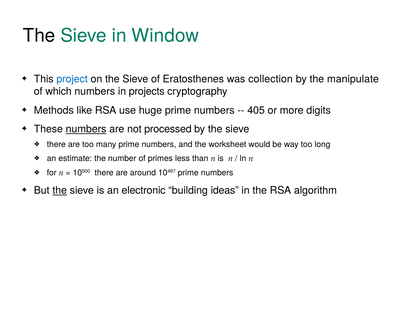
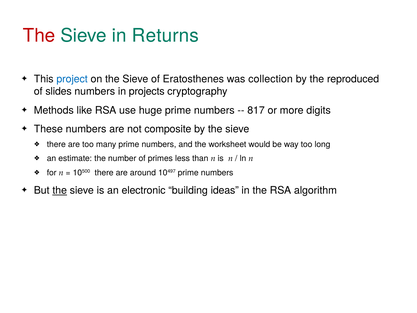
The at (39, 36) colour: black -> red
Window: Window -> Returns
manipulate: manipulate -> reproduced
which: which -> slides
405: 405 -> 817
numbers at (86, 129) underline: present -> none
processed: processed -> composite
